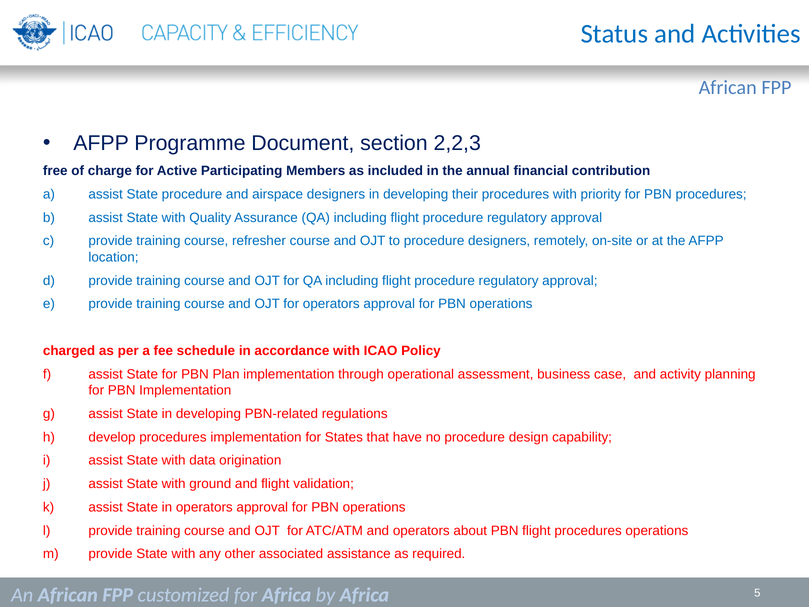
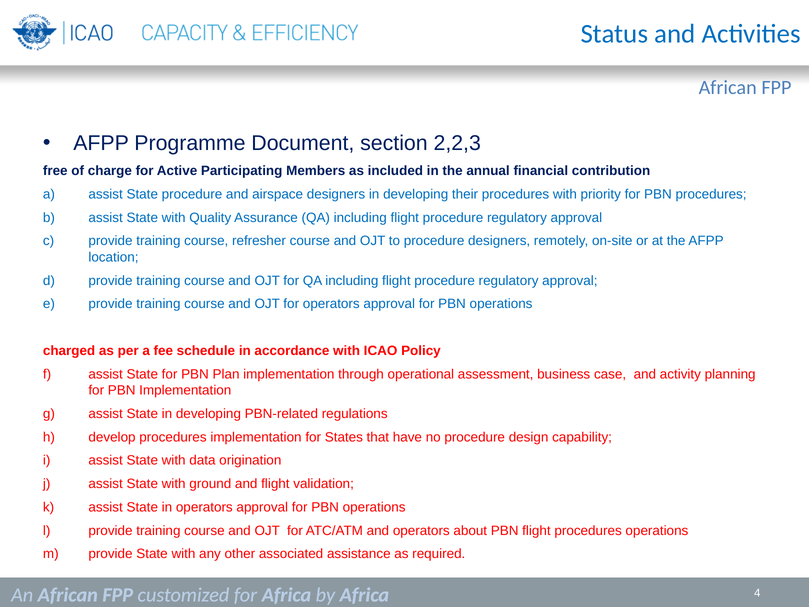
5: 5 -> 4
